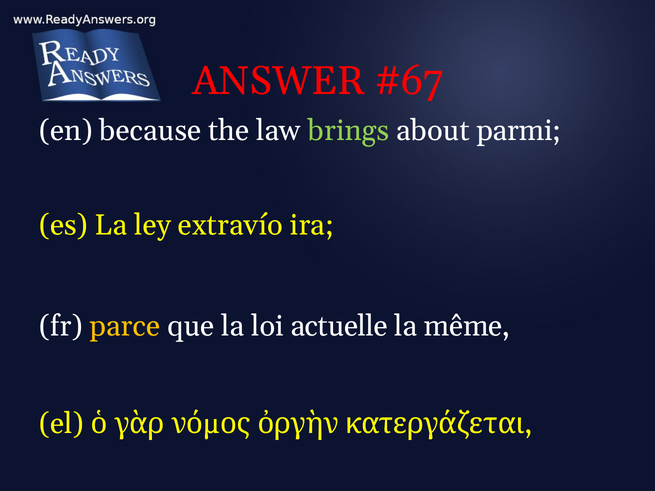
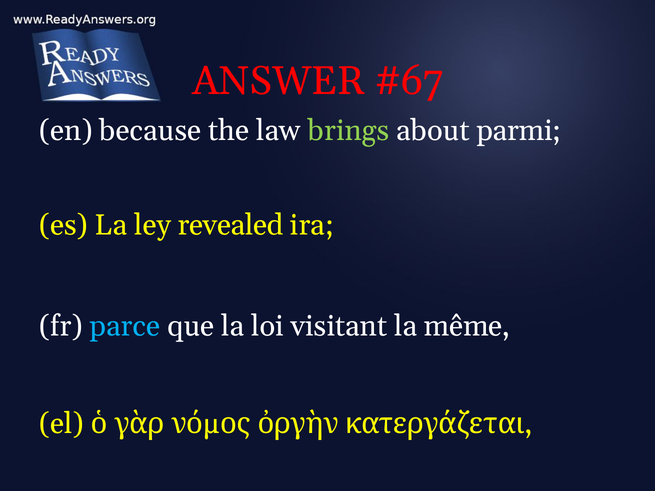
extravío: extravío -> revealed
parce colour: yellow -> light blue
actuelle: actuelle -> visitant
